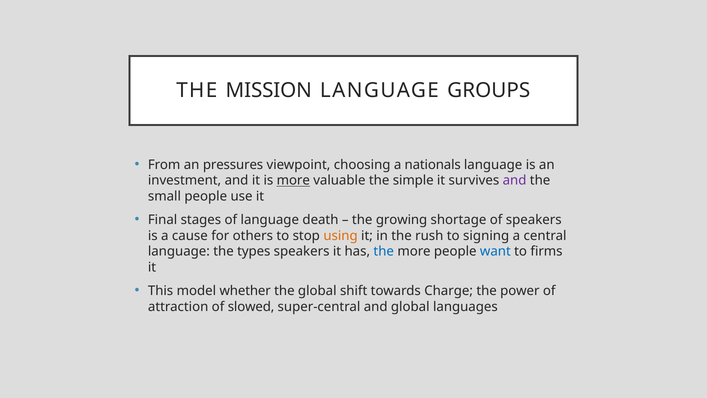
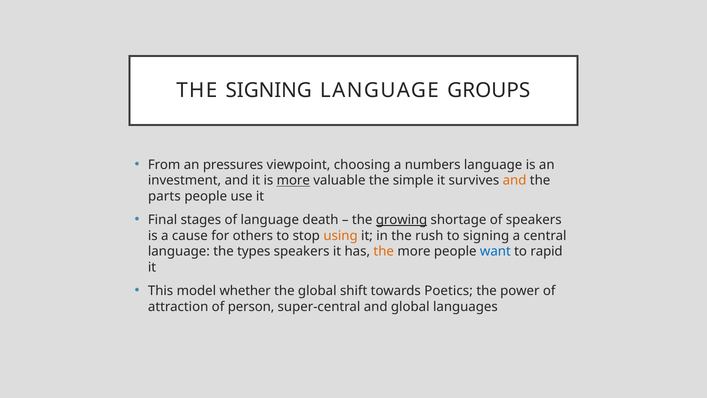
THE MISSION: MISSION -> SIGNING
nationals: nationals -> numbers
and at (515, 180) colour: purple -> orange
small: small -> parts
growing underline: none -> present
the at (384, 251) colour: blue -> orange
firms: firms -> rapid
Charge: Charge -> Poetics
slowed: slowed -> person
